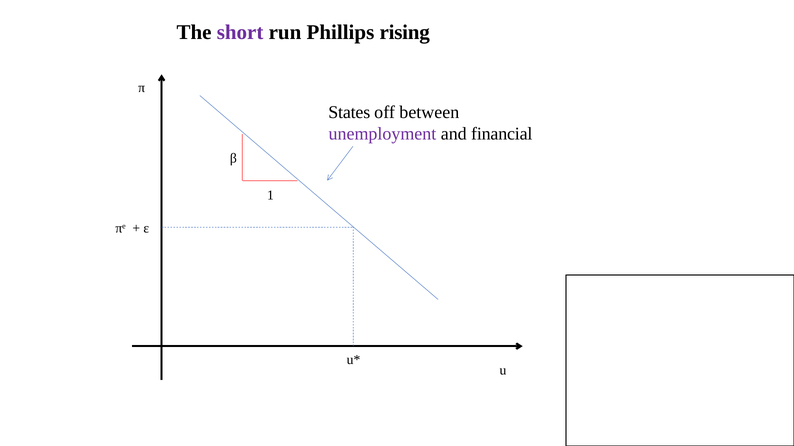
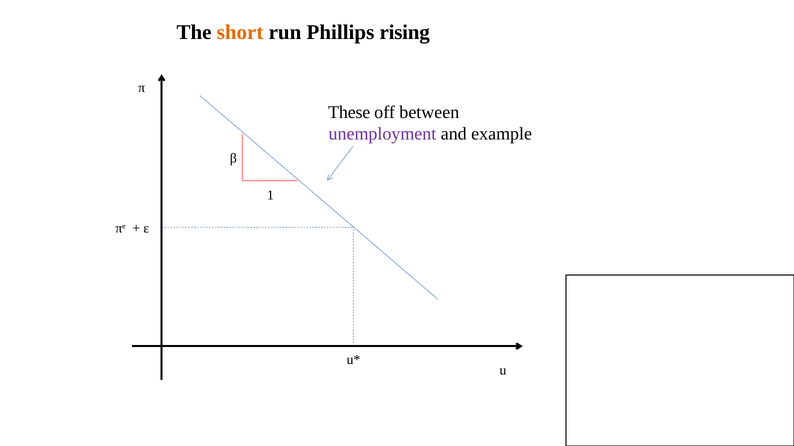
short colour: purple -> orange
States: States -> These
financial: financial -> example
